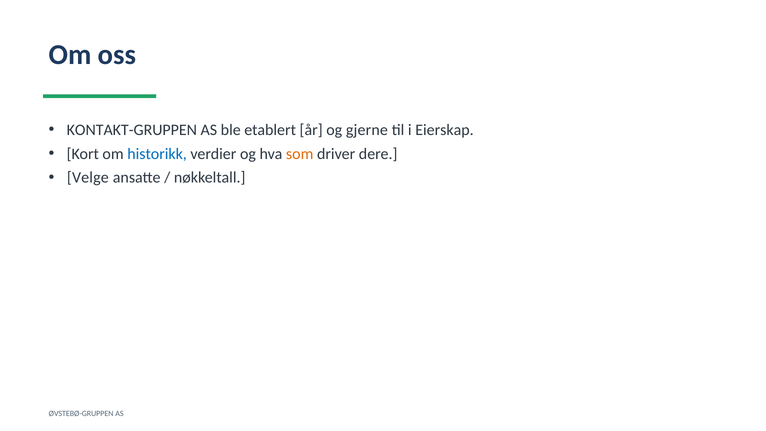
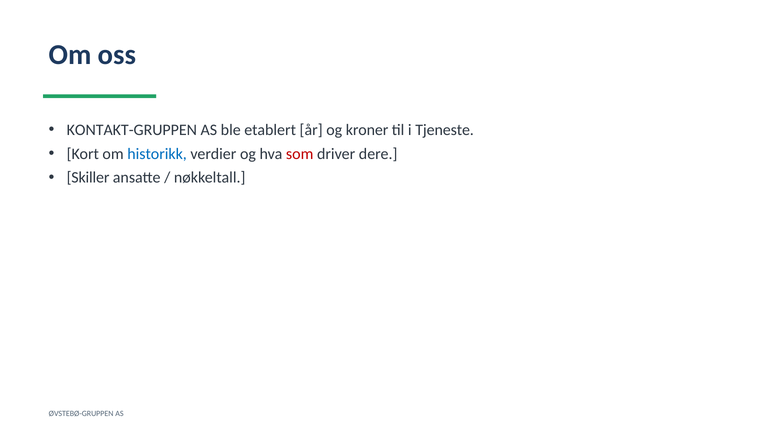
gjerne: gjerne -> kroner
Eierskap: Eierskap -> Tjeneste
som colour: orange -> red
Velge: Velge -> Skiller
